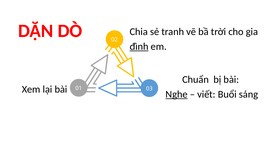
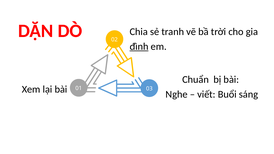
Nghe underline: present -> none
